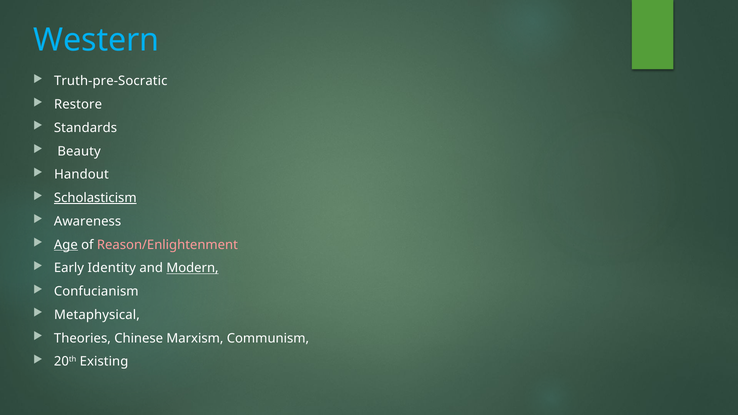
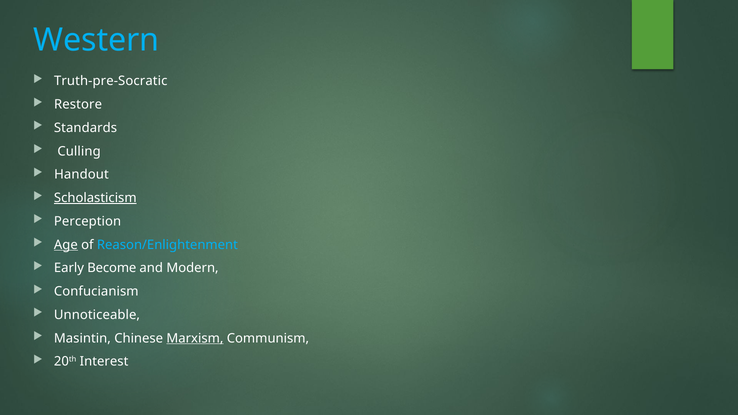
Beauty: Beauty -> Culling
Awareness: Awareness -> Perception
Reason/Enlightenment colour: pink -> light blue
Identity: Identity -> Become
Modern underline: present -> none
Metaphysical: Metaphysical -> Unnoticeable
Theories: Theories -> Masintin
Marxism underline: none -> present
Existing: Existing -> Interest
